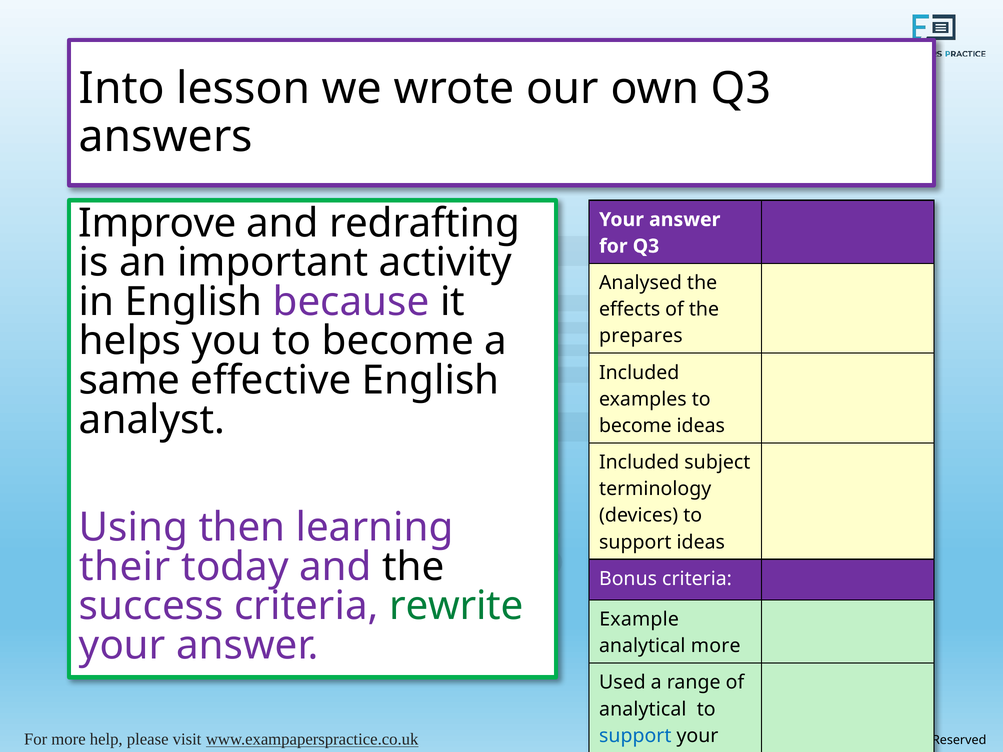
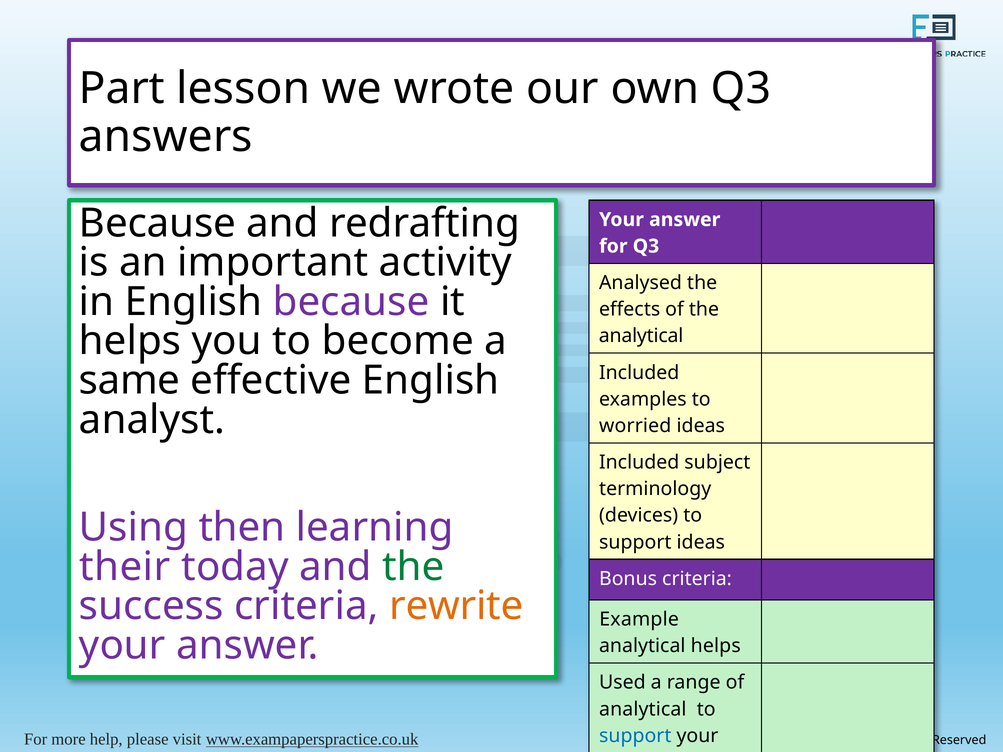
Into: Into -> Part
Improve at (158, 223): Improve -> Because
prepares at (641, 336): prepares -> analytical
become at (635, 426): become -> worried
the at (413, 567) colour: black -> green
rewrite colour: green -> orange
analytical more: more -> helps
